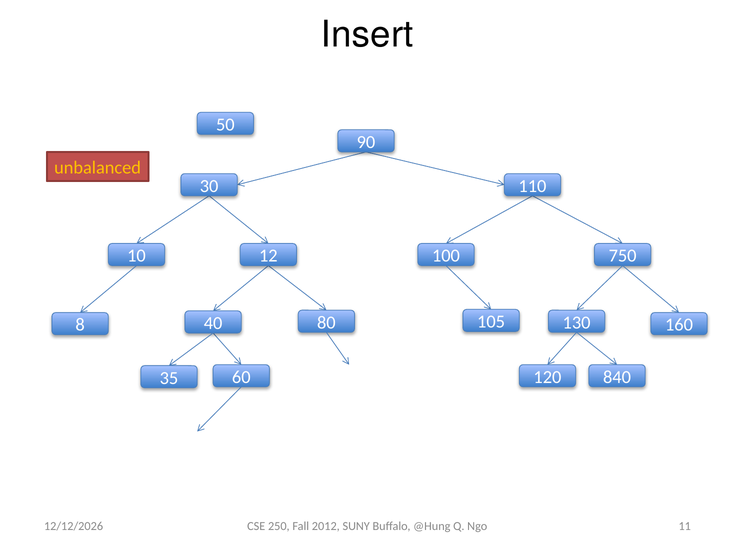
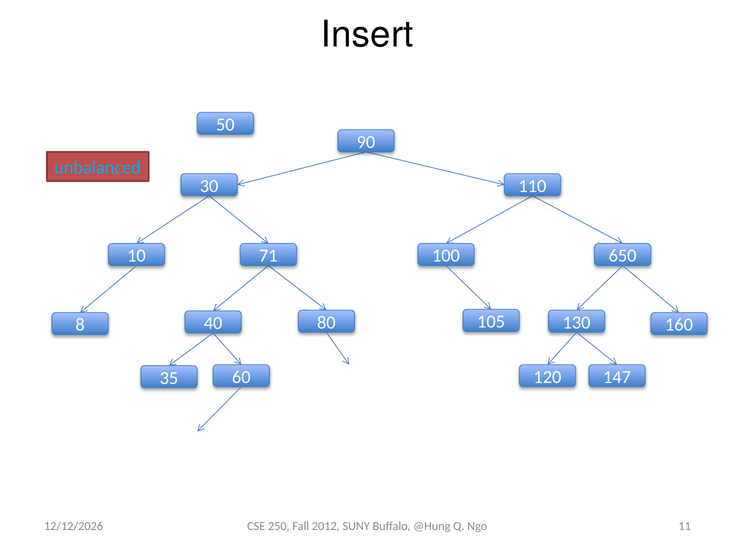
unbalanced colour: yellow -> light blue
12: 12 -> 71
750: 750 -> 650
840: 840 -> 147
